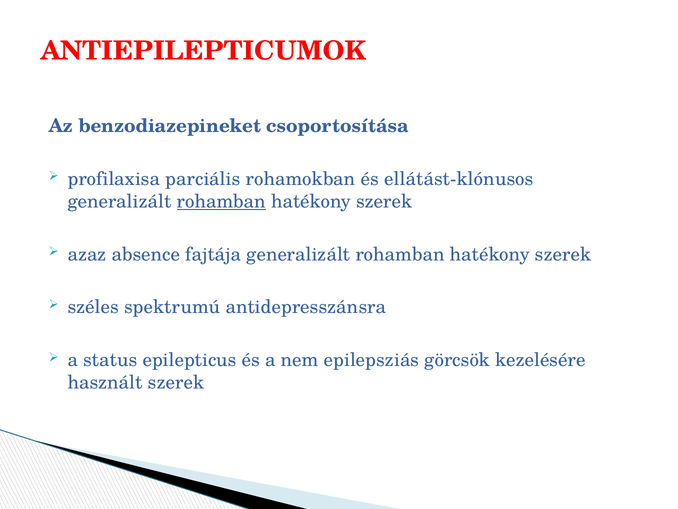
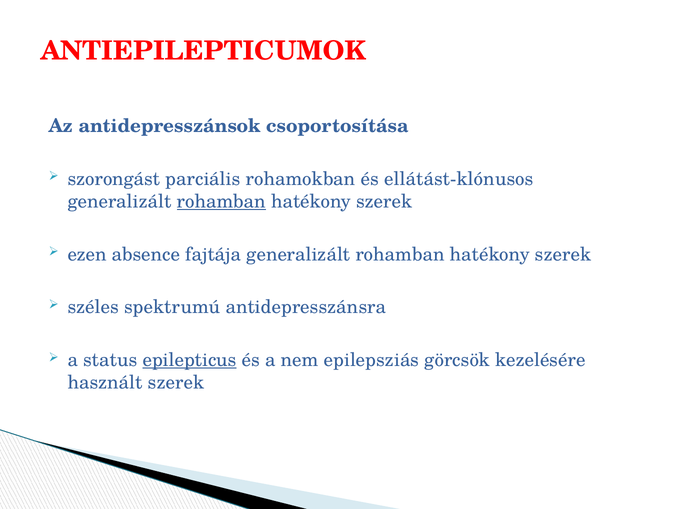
benzodiazepineket: benzodiazepineket -> antidepresszánsok
profilaxisa: profilaxisa -> szorongást
azaz: azaz -> ezen
epilepticus underline: none -> present
